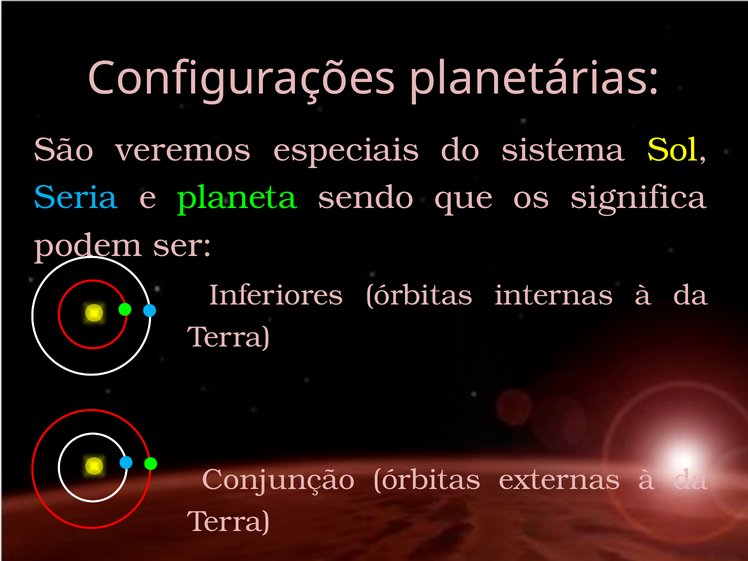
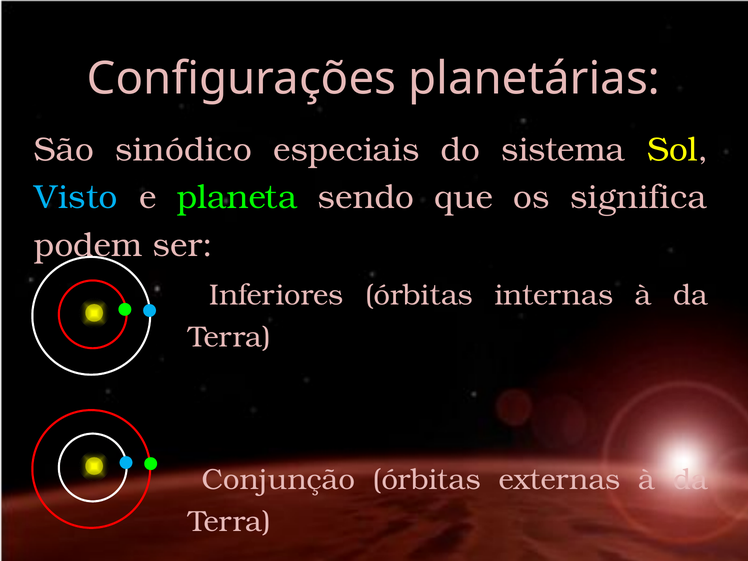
veremos: veremos -> sinódico
Seria: Seria -> Visto
